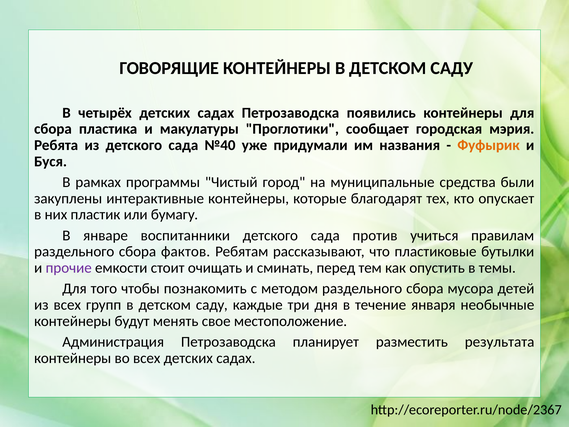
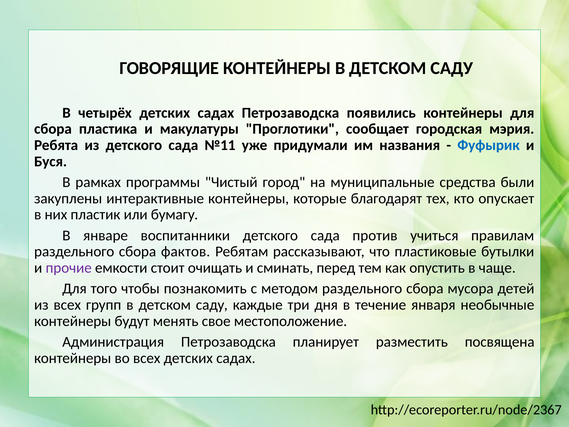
№40: №40 -> №11
Фуфырик colour: orange -> blue
темы: темы -> чаще
результата: результата -> посвящена
